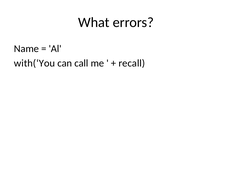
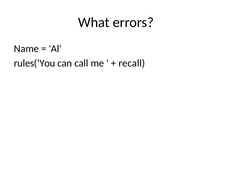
with(‘You: with(‘You -> rules(‘You
